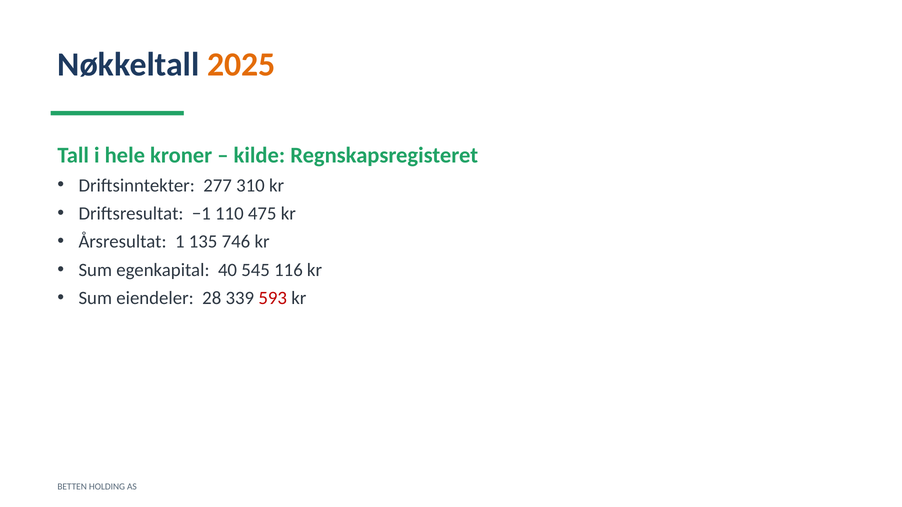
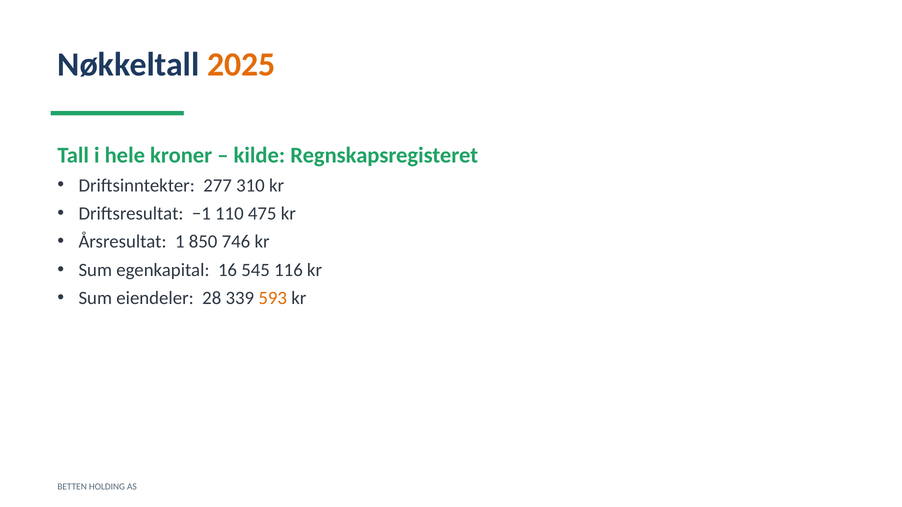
135: 135 -> 850
40: 40 -> 16
593 colour: red -> orange
